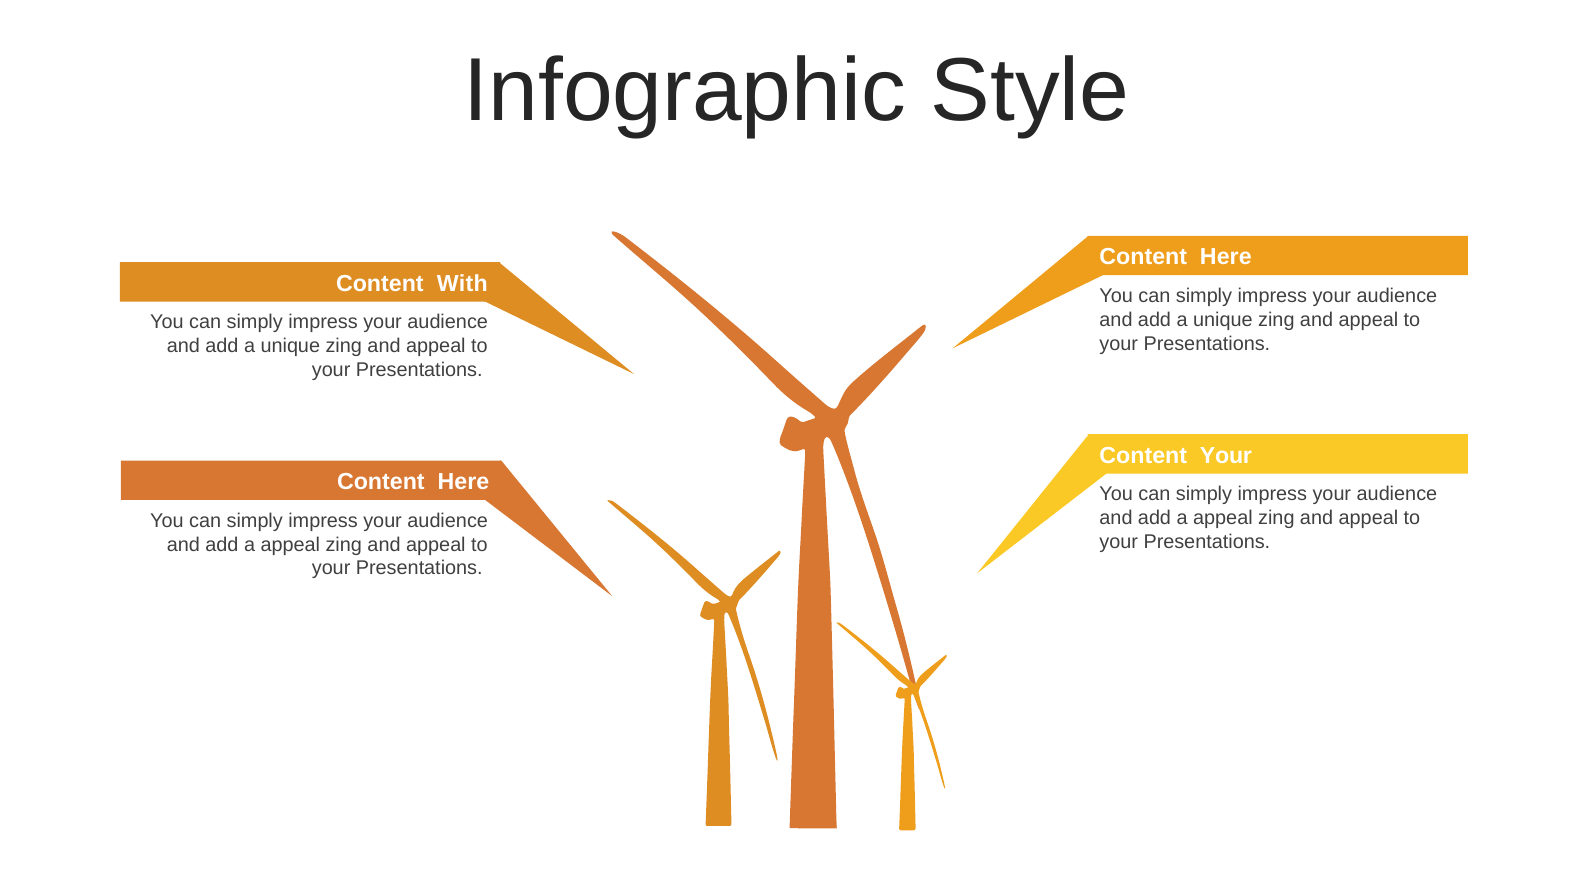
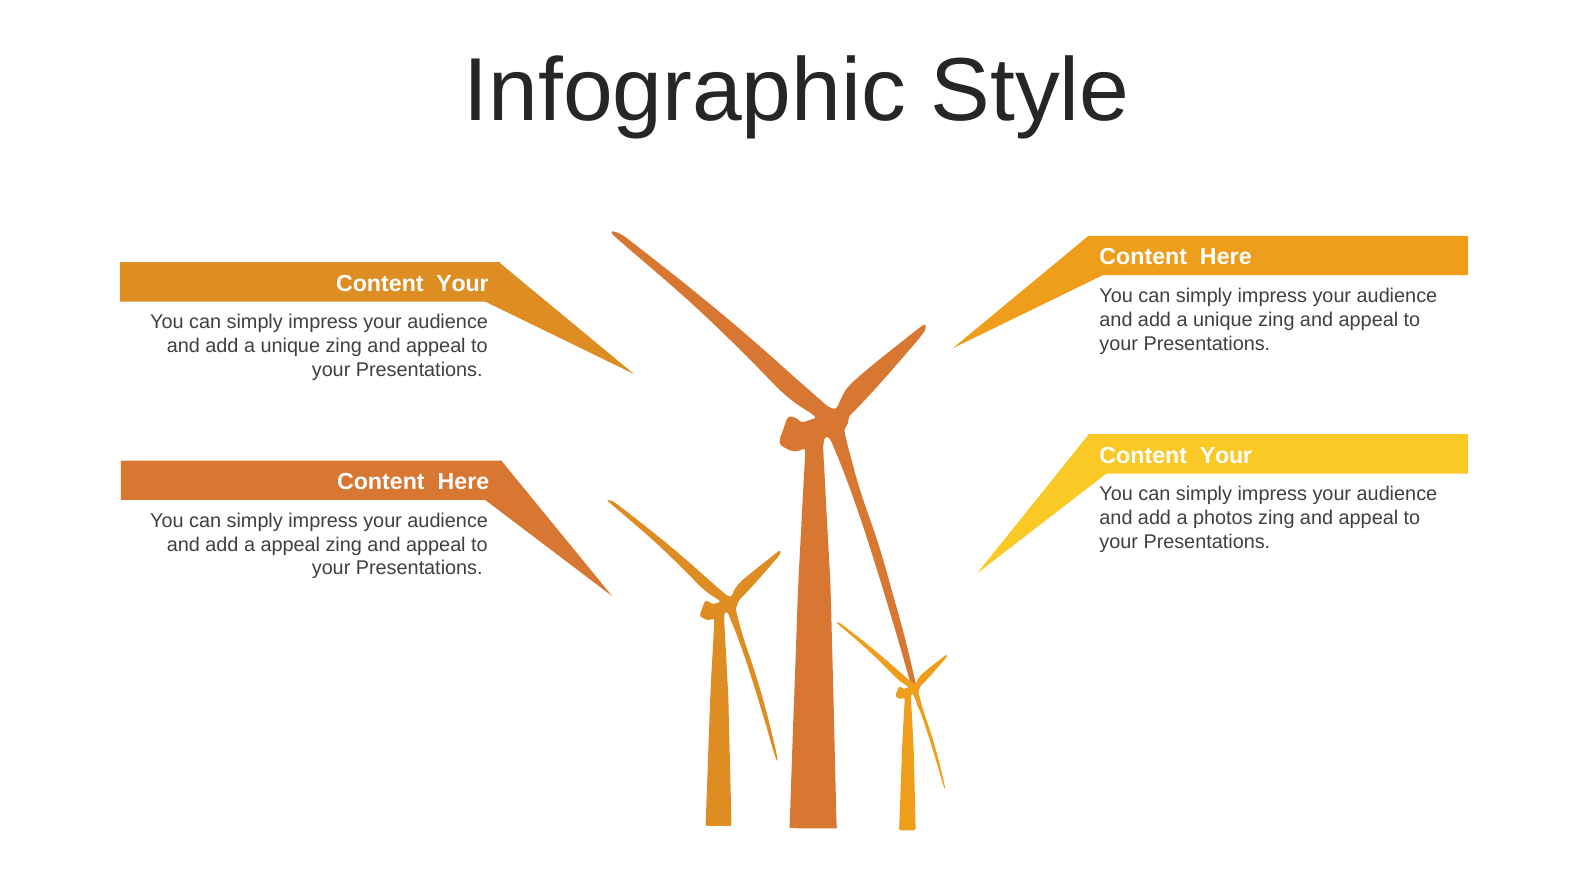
With at (462, 284): With -> Your
appeal at (1223, 518): appeal -> photos
